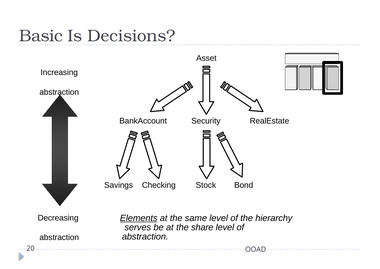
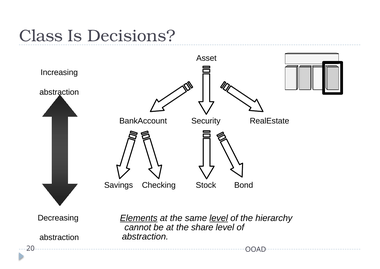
Basic: Basic -> Class
level at (219, 218) underline: none -> present
serves: serves -> cannot
